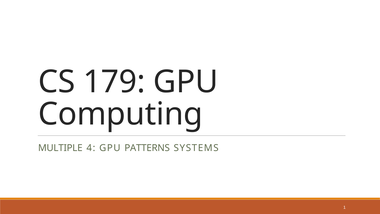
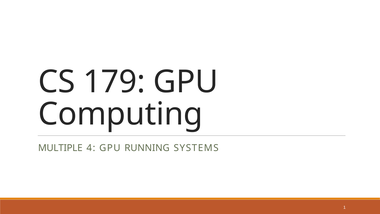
PATTERNS: PATTERNS -> RUNNING
